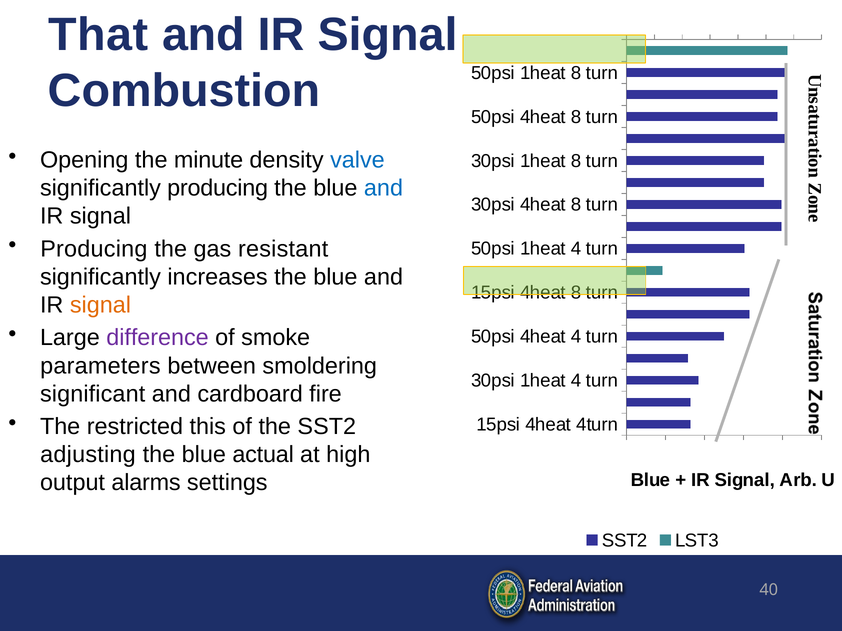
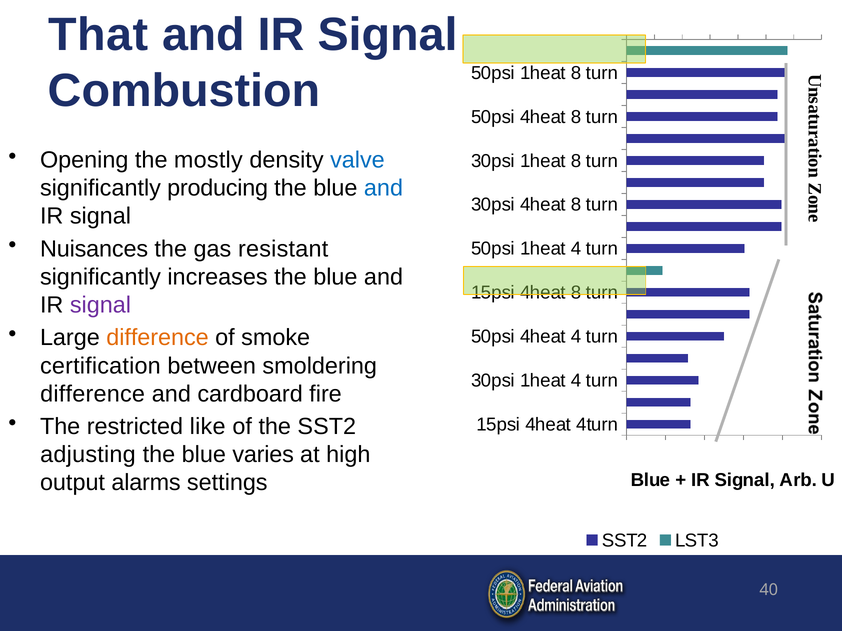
minute: minute -> mostly
Producing at (94, 249): Producing -> Nuisances
signal at (100, 305) colour: orange -> purple
difference at (158, 338) colour: purple -> orange
parameters: parameters -> certification
significant at (93, 394): significant -> difference
this: this -> like
actual: actual -> varies
